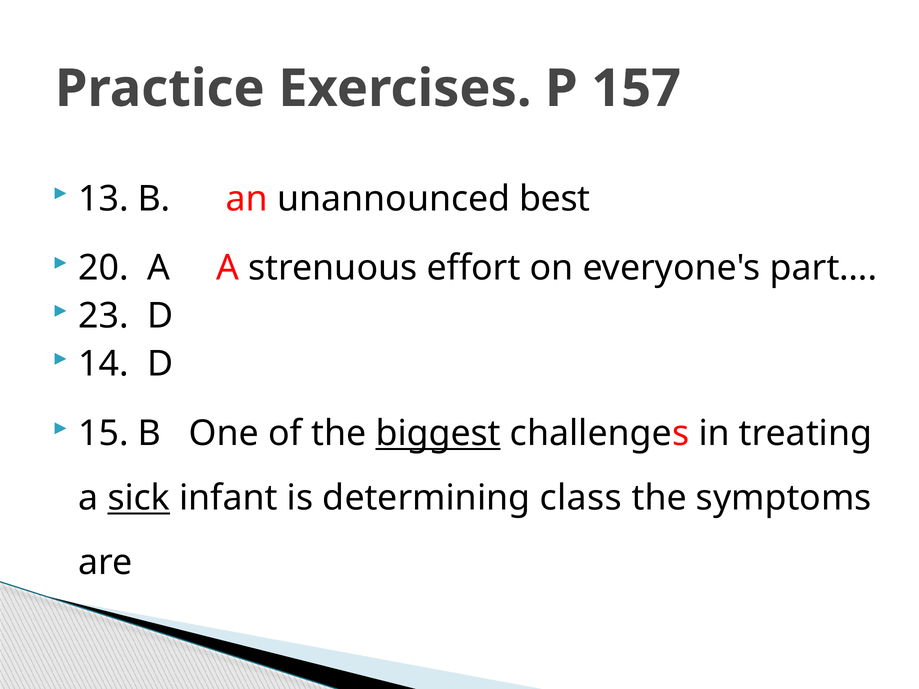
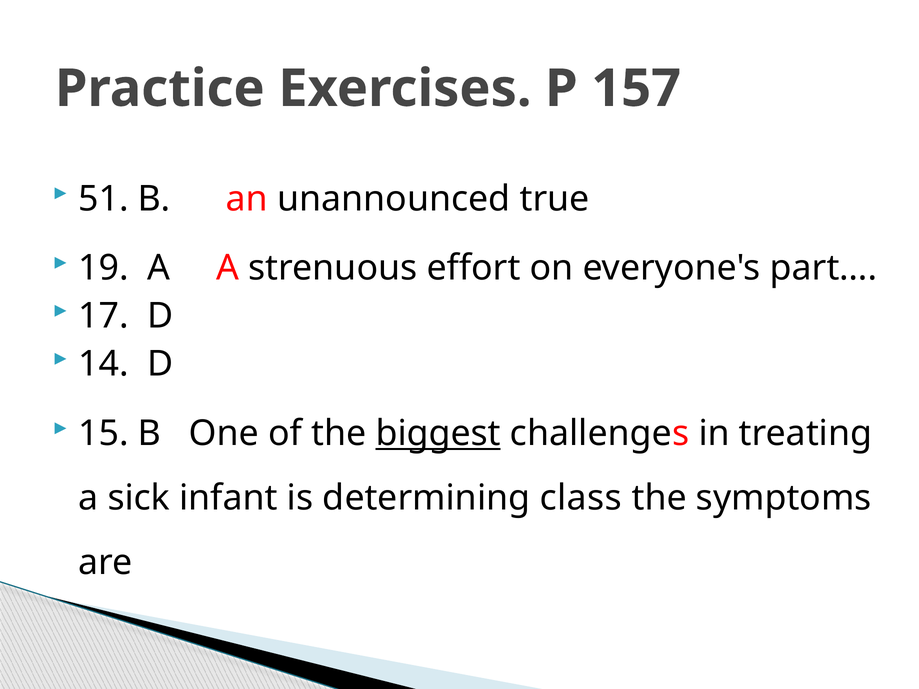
13: 13 -> 51
best: best -> true
20: 20 -> 19
23: 23 -> 17
sick underline: present -> none
